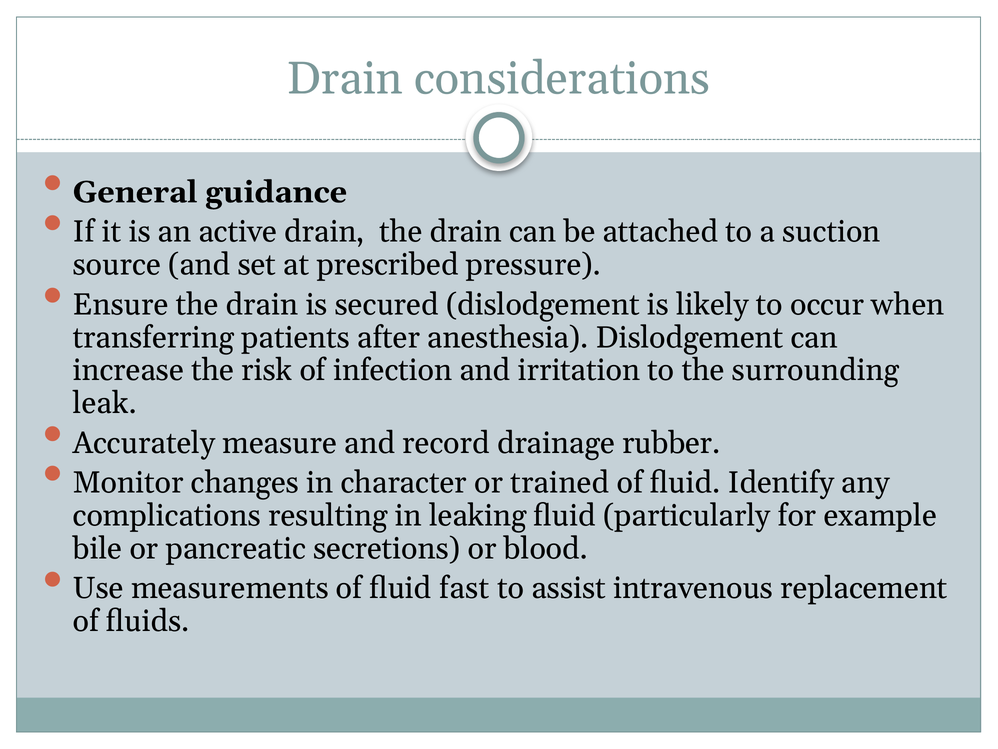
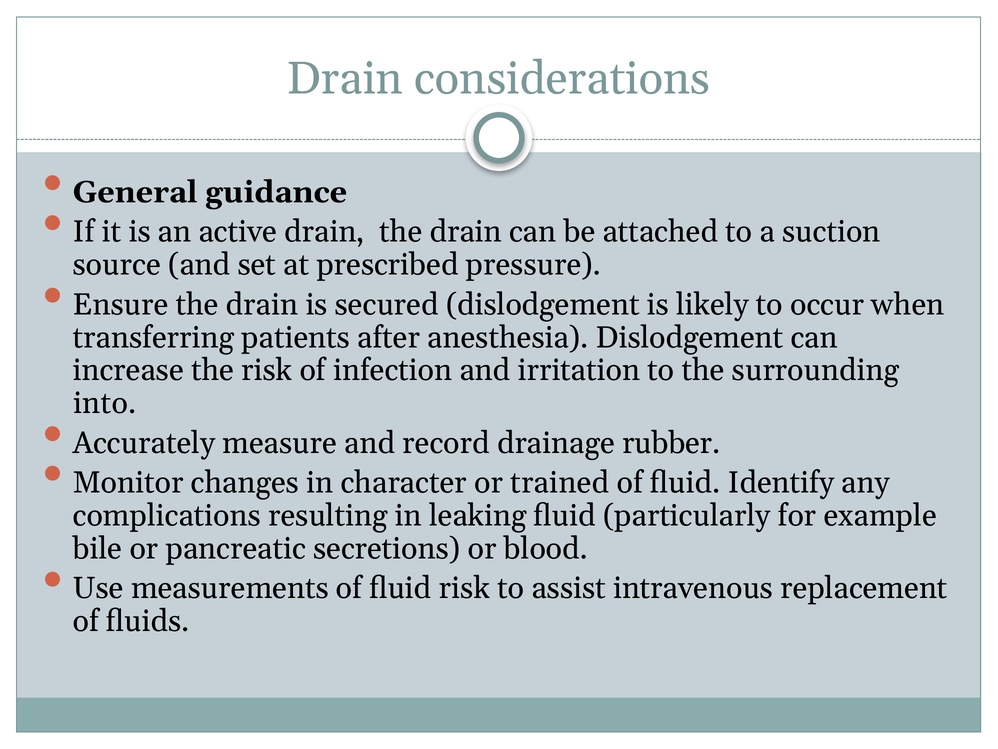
leak: leak -> into
fluid fast: fast -> risk
